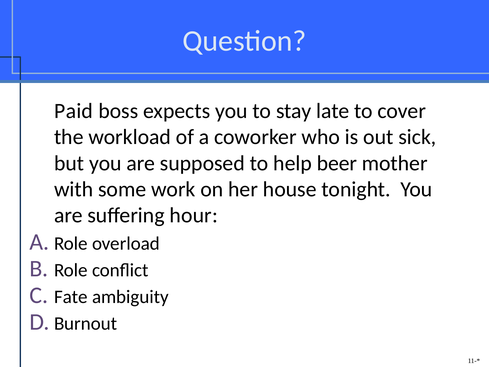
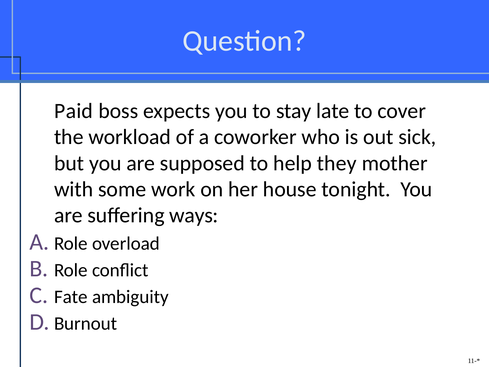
beer: beer -> they
hour: hour -> ways
